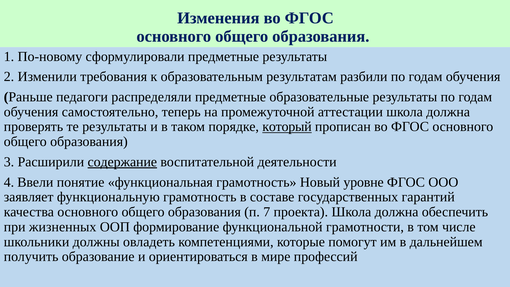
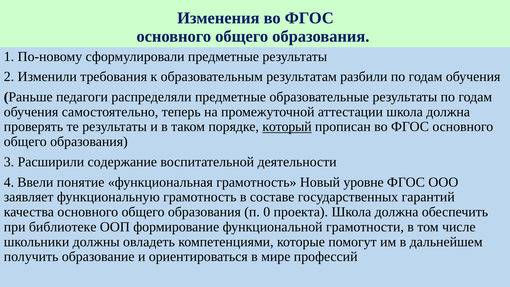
содержание underline: present -> none
7: 7 -> 0
жизненных: жизненных -> библиотеке
